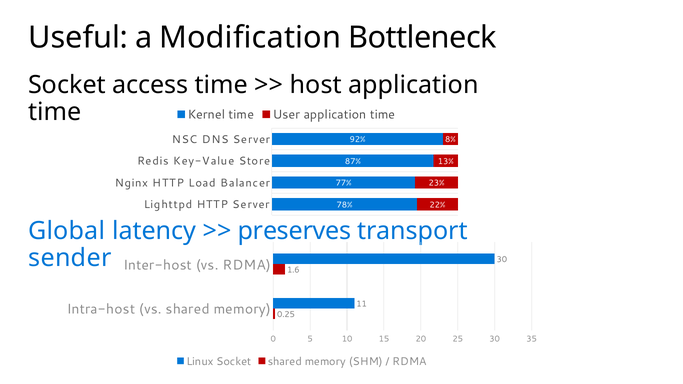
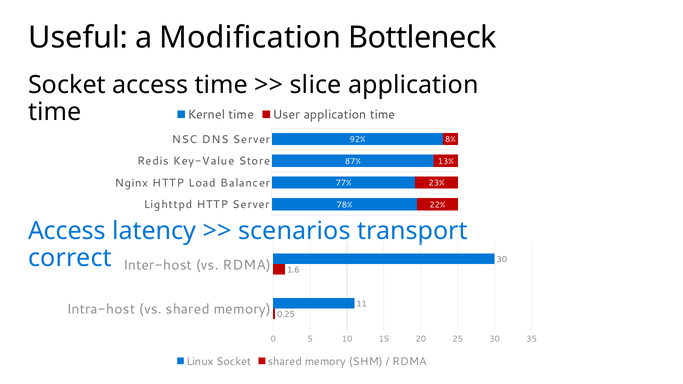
host: host -> slice
Global at (67, 231): Global -> Access
preserves: preserves -> scenarios
sender: sender -> correct
